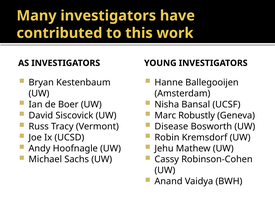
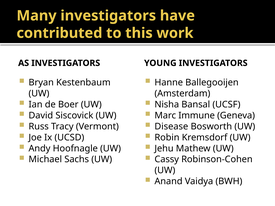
Robustly: Robustly -> Immune
